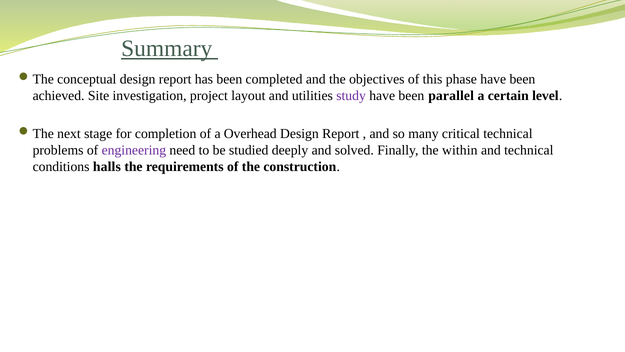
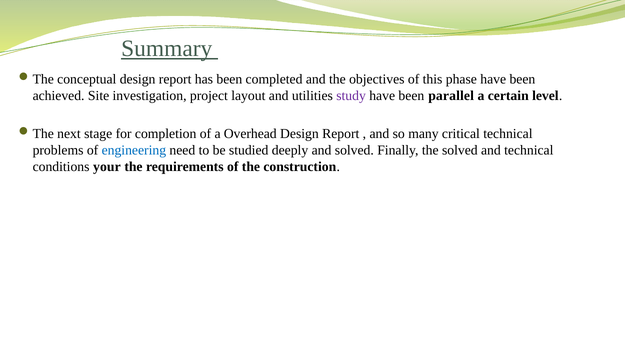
engineering colour: purple -> blue
the within: within -> solved
halls: halls -> your
